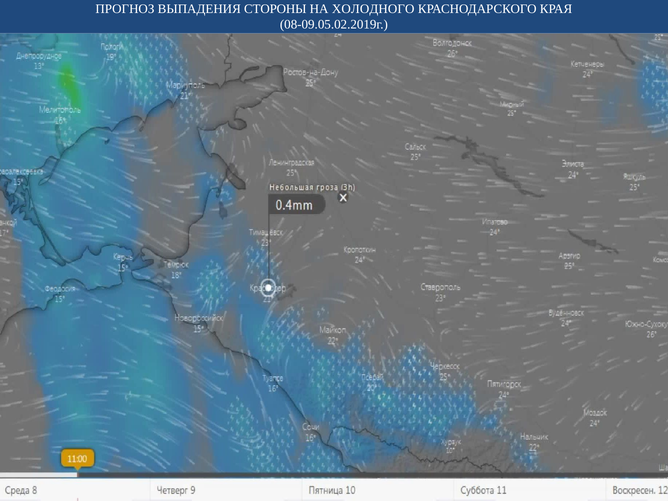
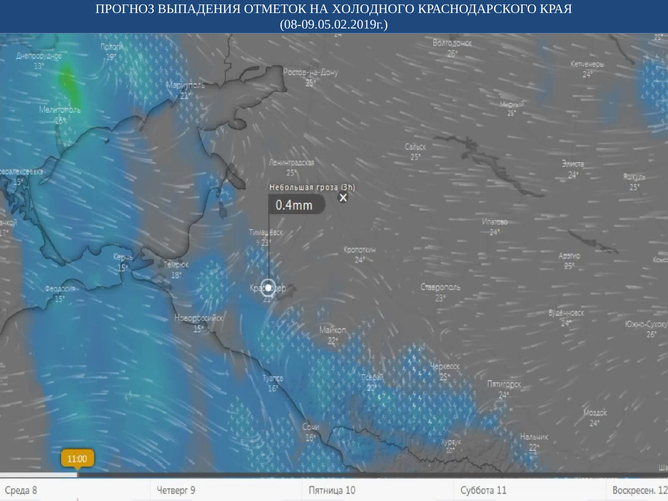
СТОРОНЫ: СТОРОНЫ -> ОТМЕТОК
